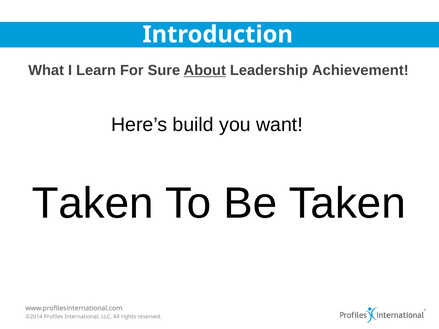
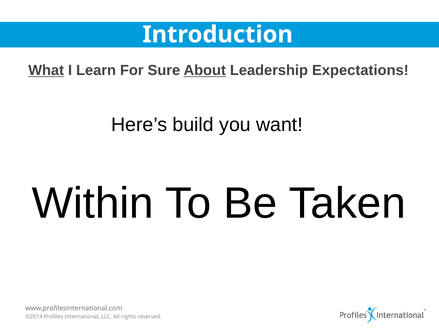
What underline: none -> present
Achievement: Achievement -> Expectations
Taken at (93, 203): Taken -> Within
